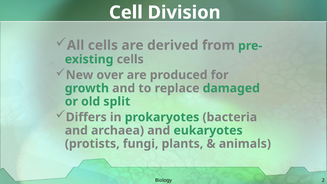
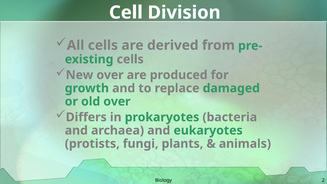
old split: split -> over
